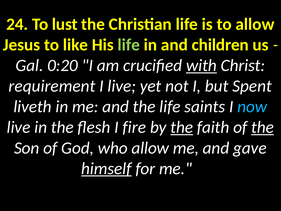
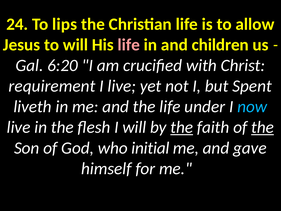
lust: lust -> lips
to like: like -> will
life at (129, 45) colour: light green -> pink
0:20: 0:20 -> 6:20
with underline: present -> none
saints: saints -> under
I fire: fire -> will
who allow: allow -> initial
himself underline: present -> none
